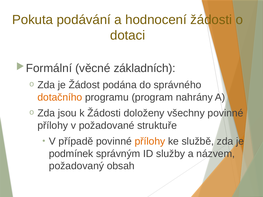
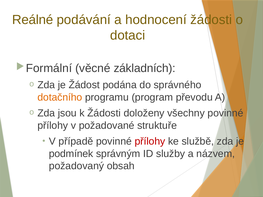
Pokuta: Pokuta -> Reálné
nahrány: nahrány -> převodu
přílohy at (150, 142) colour: orange -> red
